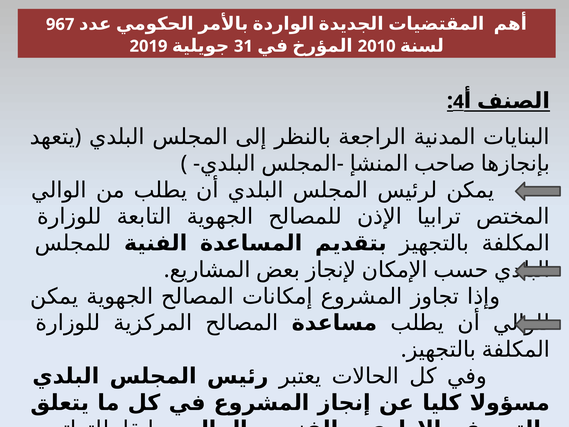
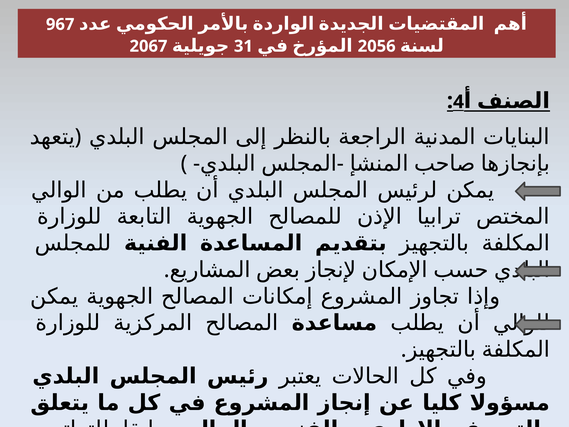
2019: 2019 -> 2067
2010: 2010 -> 2056
